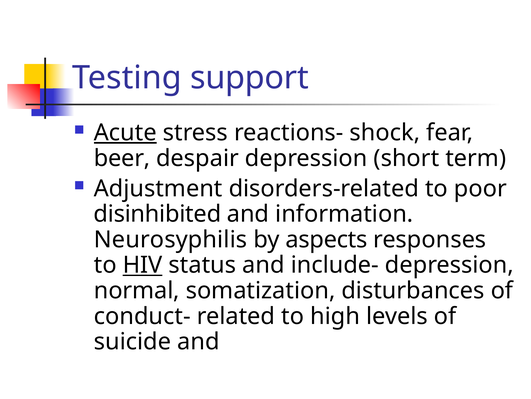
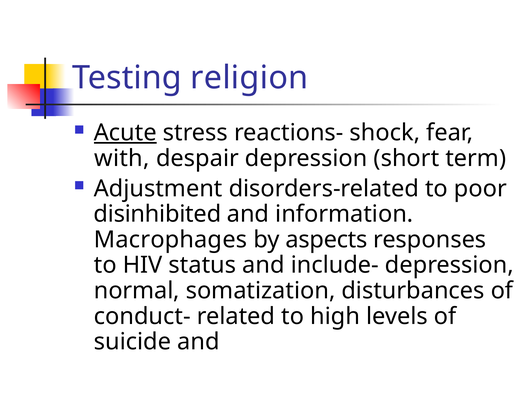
support: support -> religion
beer: beer -> with
Neurosyphilis: Neurosyphilis -> Macrophages
HIV underline: present -> none
